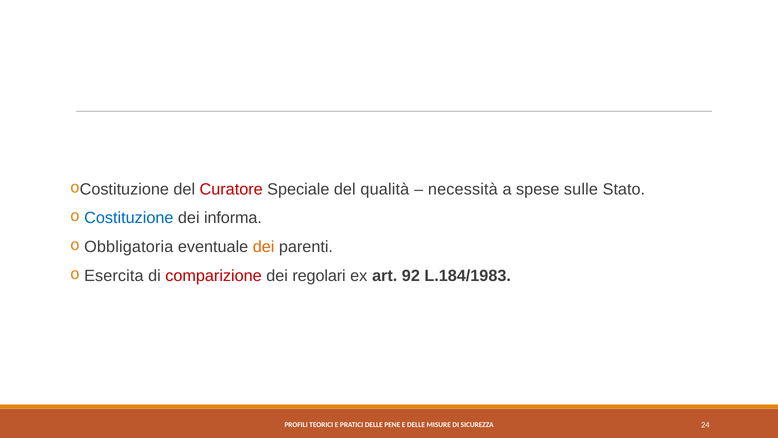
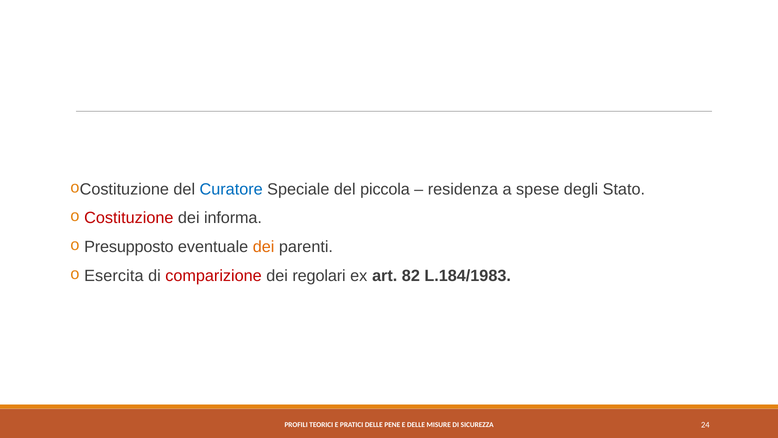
Curatore colour: red -> blue
qualità: qualità -> piccola
necessità: necessità -> residenza
sulle: sulle -> degli
Costituzione colour: blue -> red
Obbligatoria: Obbligatoria -> Presupposto
92: 92 -> 82
